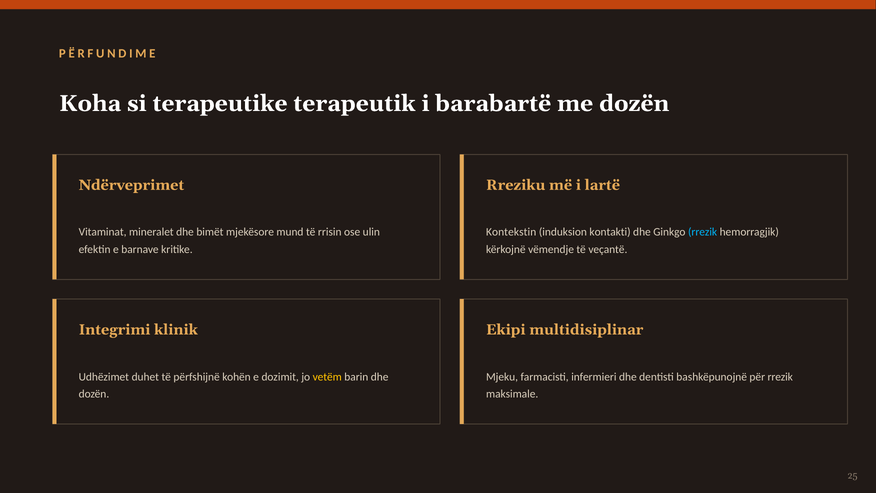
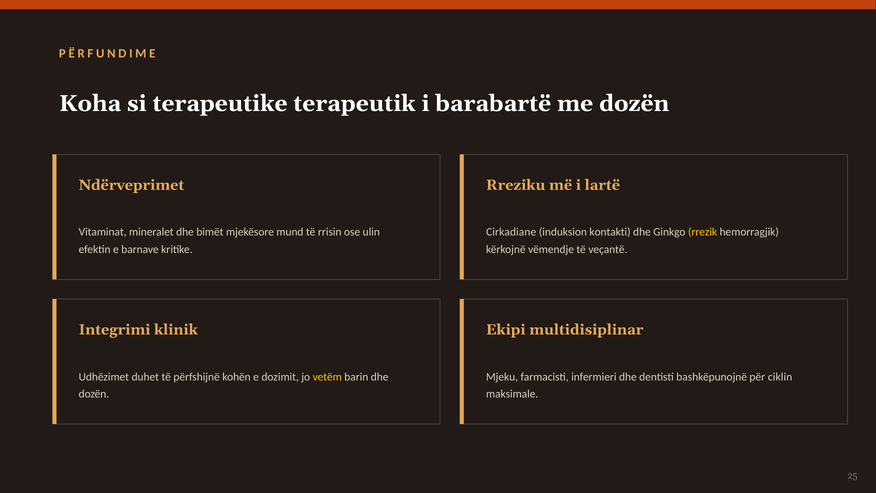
Kontekstin: Kontekstin -> Cirkadiane
rrezik at (703, 232) colour: light blue -> yellow
për rrezik: rrezik -> ciklin
